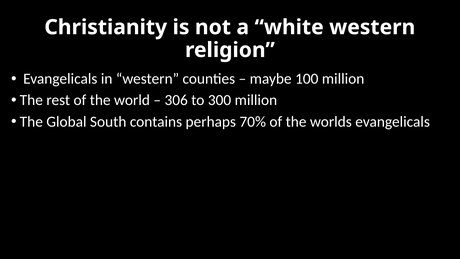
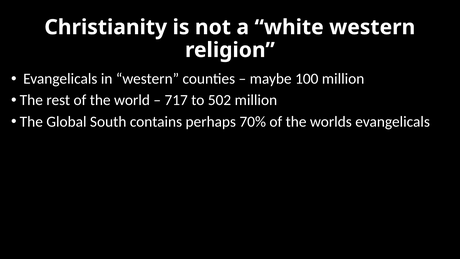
306: 306 -> 717
300: 300 -> 502
